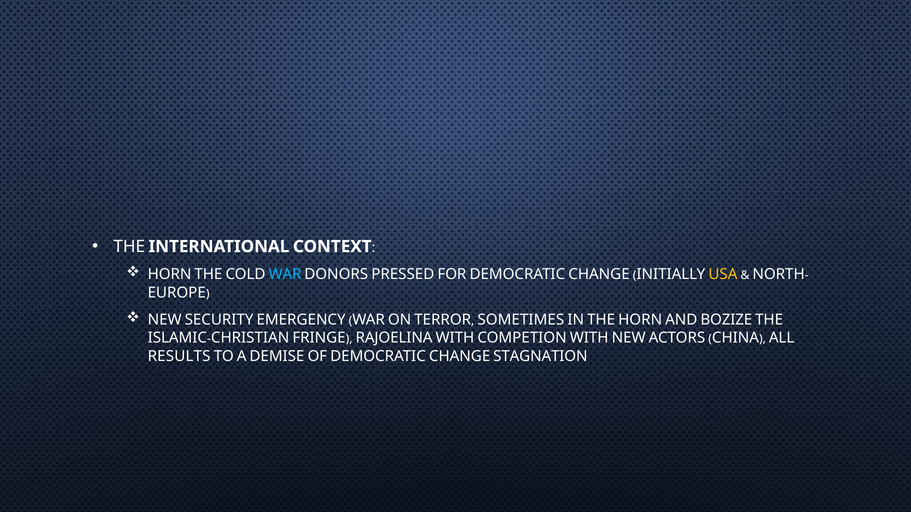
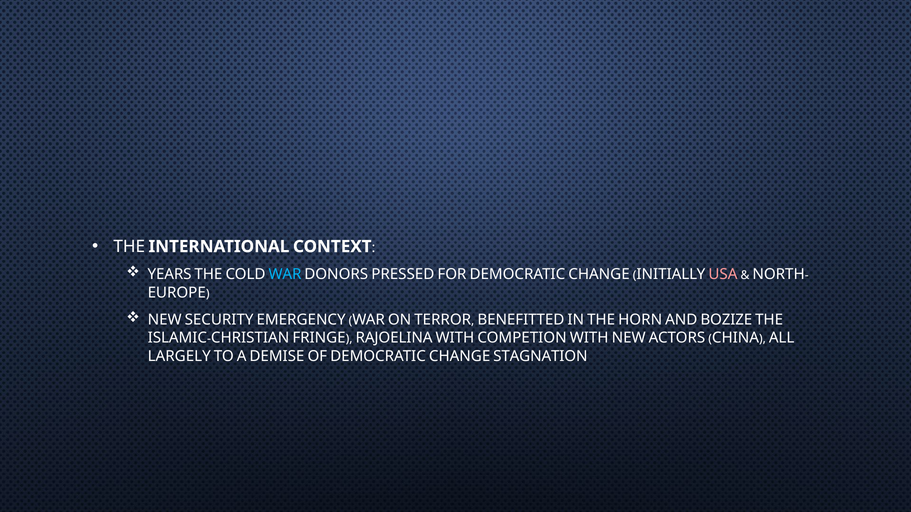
HORN at (170, 275): HORN -> YEARS
USA colour: yellow -> pink
SOMETIMES: SOMETIMES -> BENEFITTED
RESULTS: RESULTS -> LARGELY
